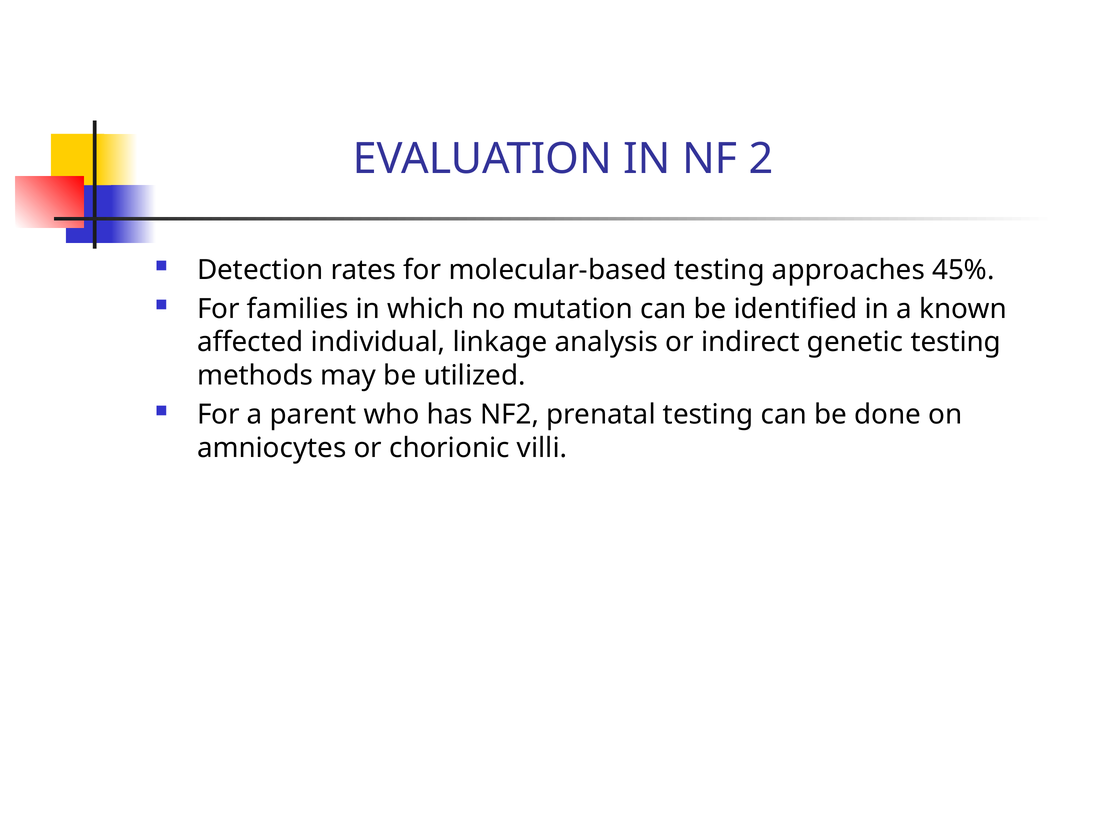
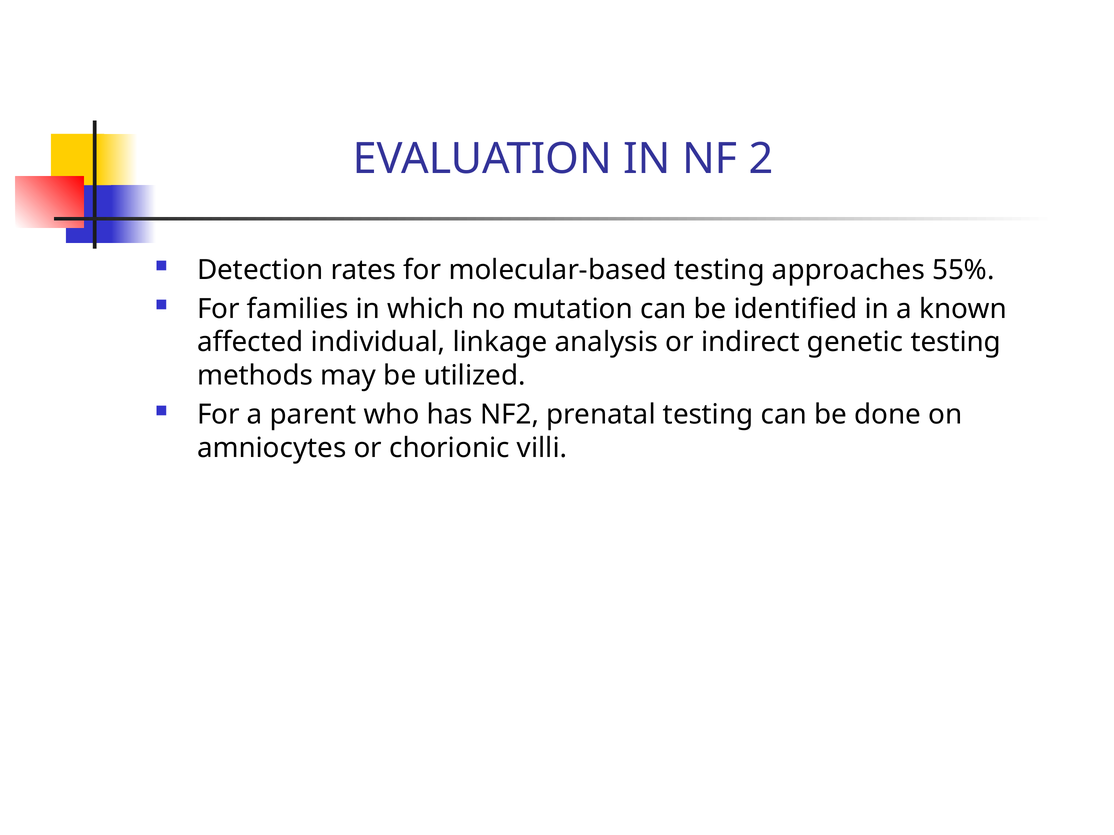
45%: 45% -> 55%
